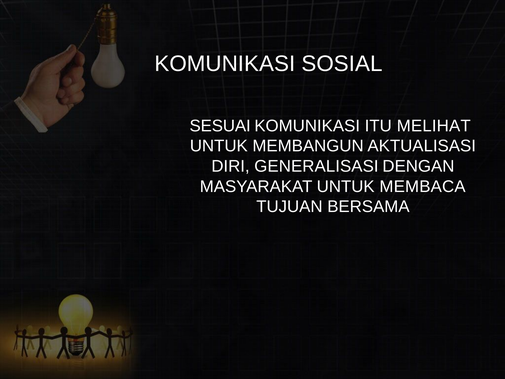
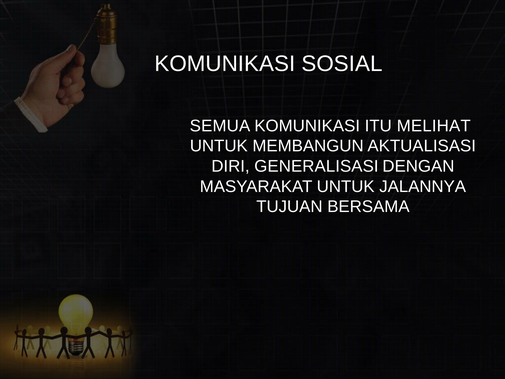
SESUAI: SESUAI -> SEMUA
MEMBACA: MEMBACA -> JALANNYA
